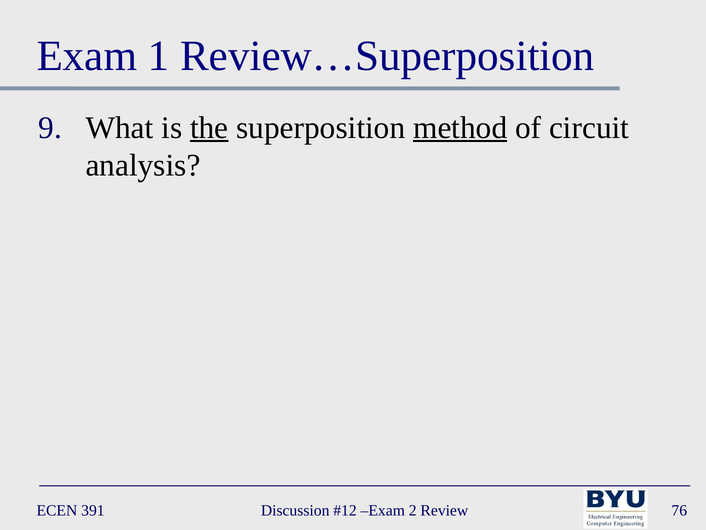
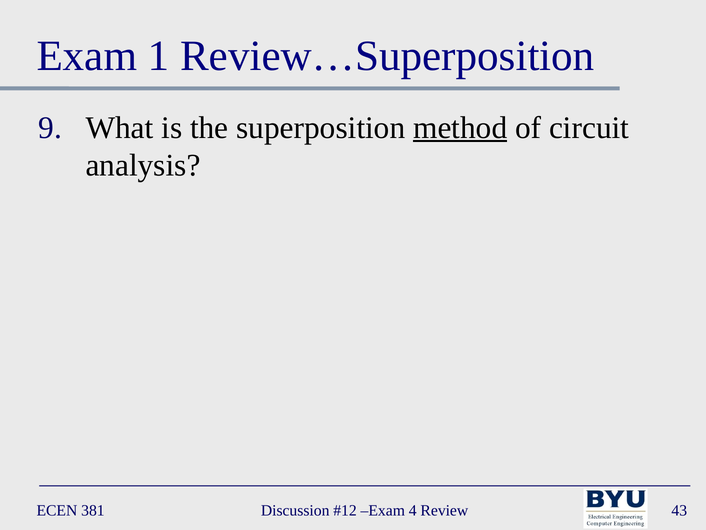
the underline: present -> none
391: 391 -> 381
2: 2 -> 4
76: 76 -> 43
